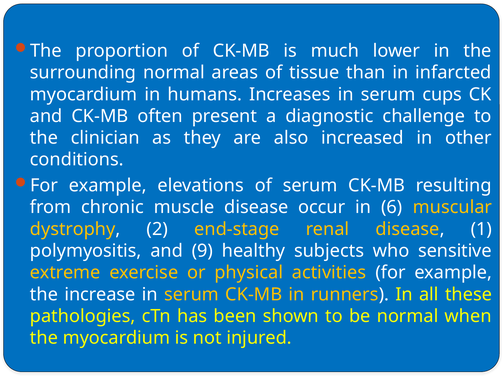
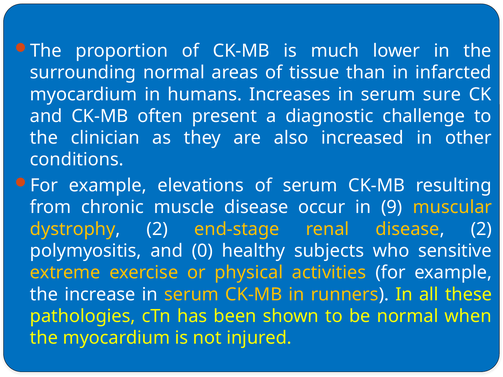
cups: cups -> sure
6: 6 -> 9
disease 1: 1 -> 2
9: 9 -> 0
